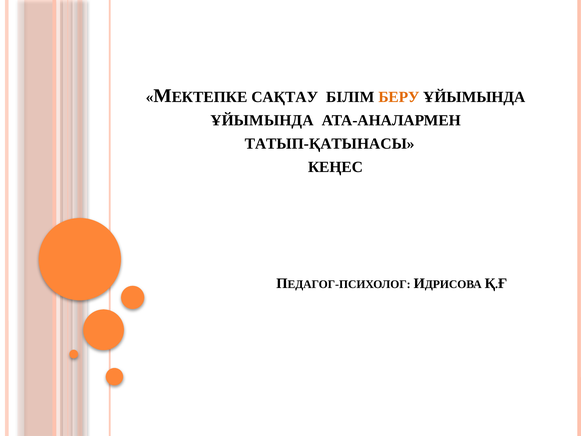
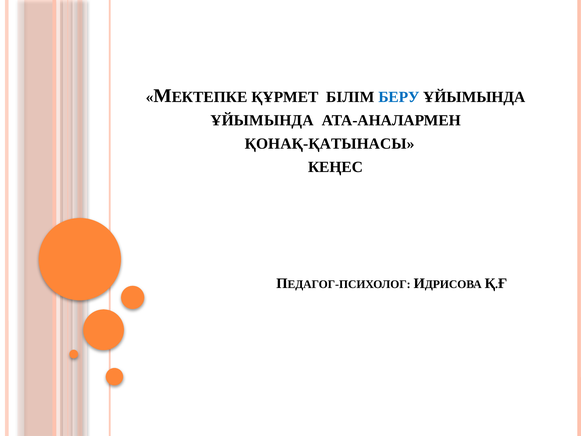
САҚТАУ: САҚТАУ -> ҚҰРМЕТ
БЕРУ colour: orange -> blue
ТАТЫП-ҚАТЫНАСЫ: ТАТЫП-ҚАТЫНАСЫ -> ҚОНАҚ-ҚАТЫНАСЫ
